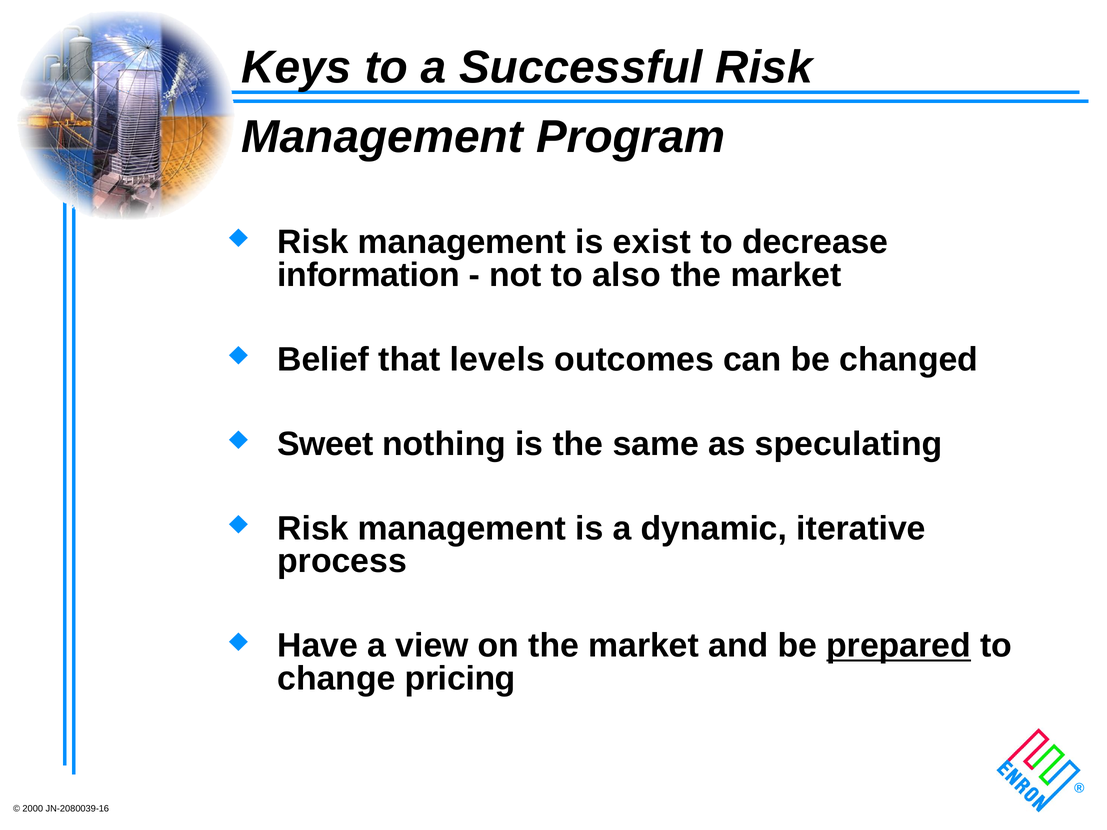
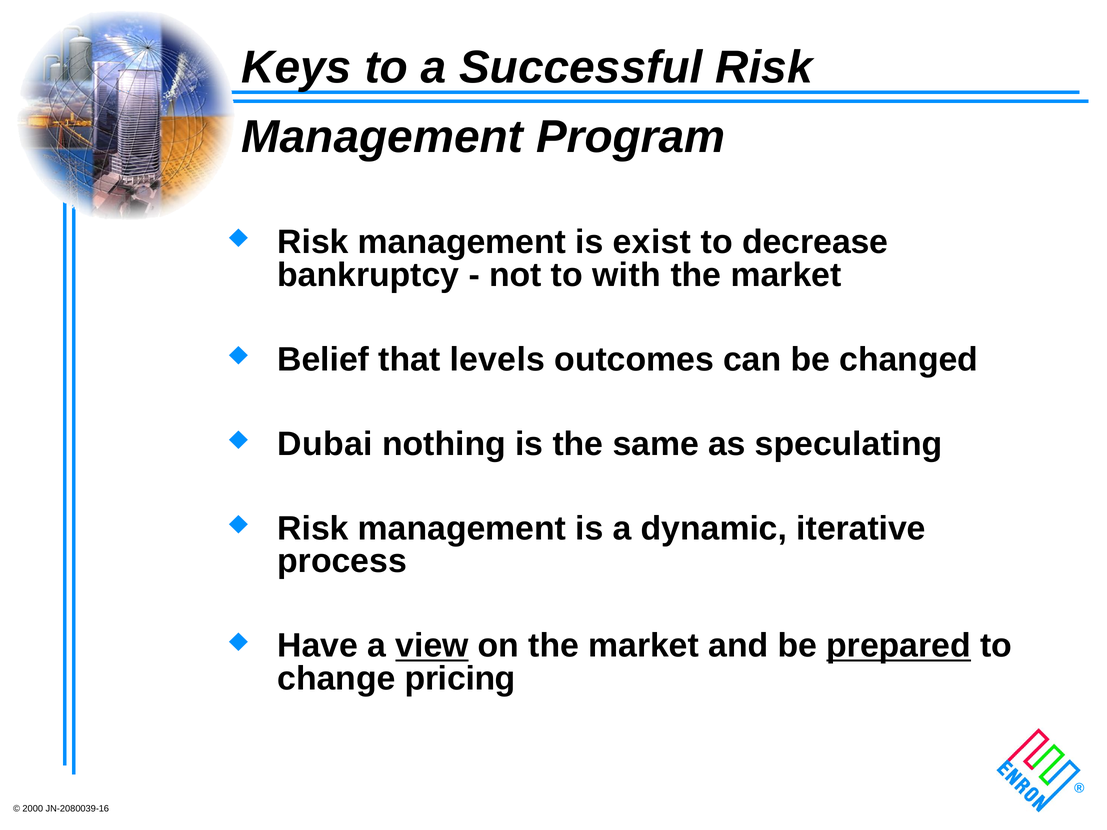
information: information -> bankruptcy
also: also -> with
Sweet: Sweet -> Dubai
view underline: none -> present
